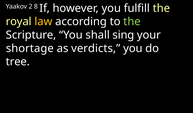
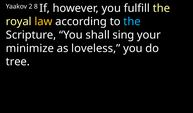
the at (132, 22) colour: light green -> light blue
shortage: shortage -> minimize
verdicts: verdicts -> loveless
